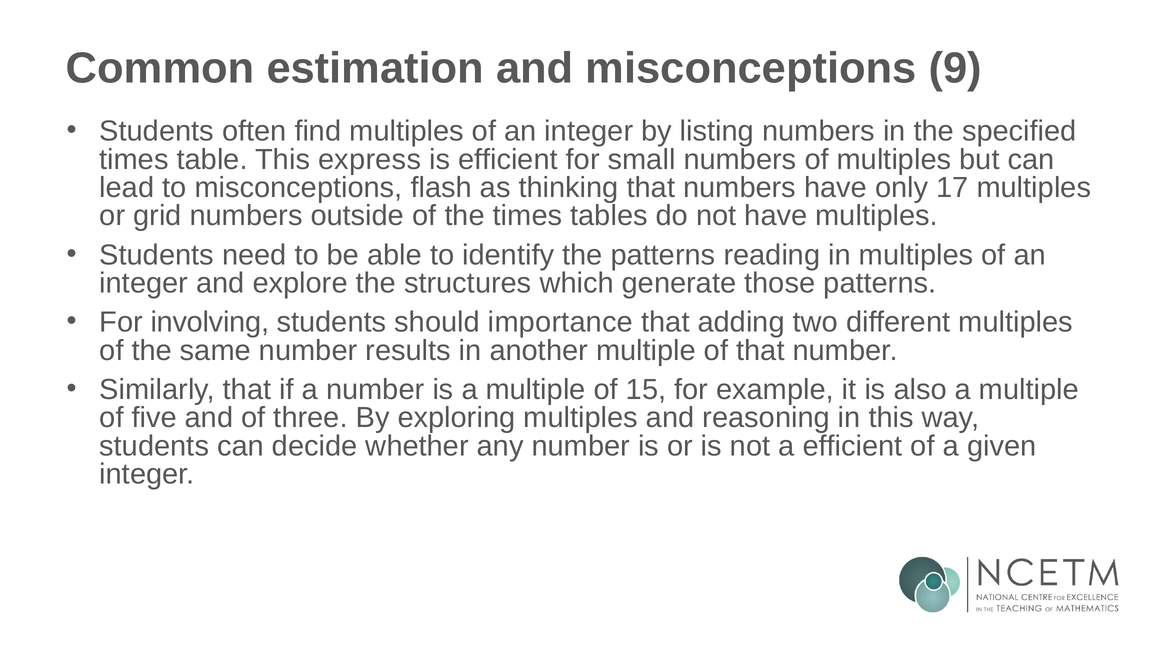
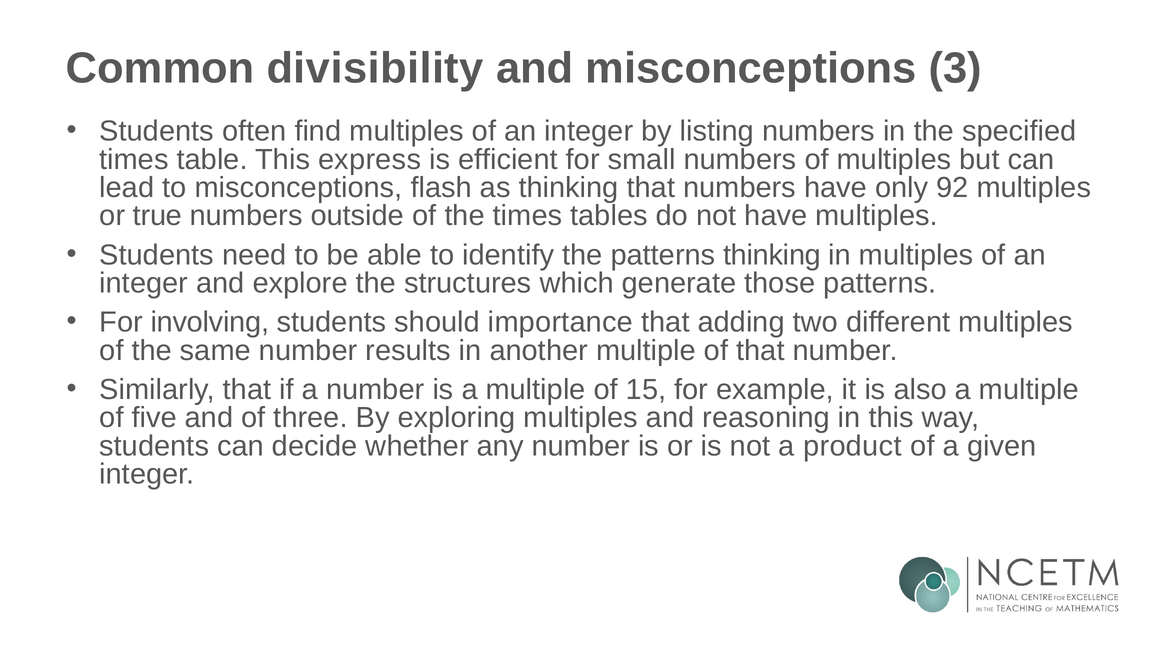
estimation: estimation -> divisibility
9: 9 -> 3
17: 17 -> 92
grid: grid -> true
patterns reading: reading -> thinking
a efficient: efficient -> product
